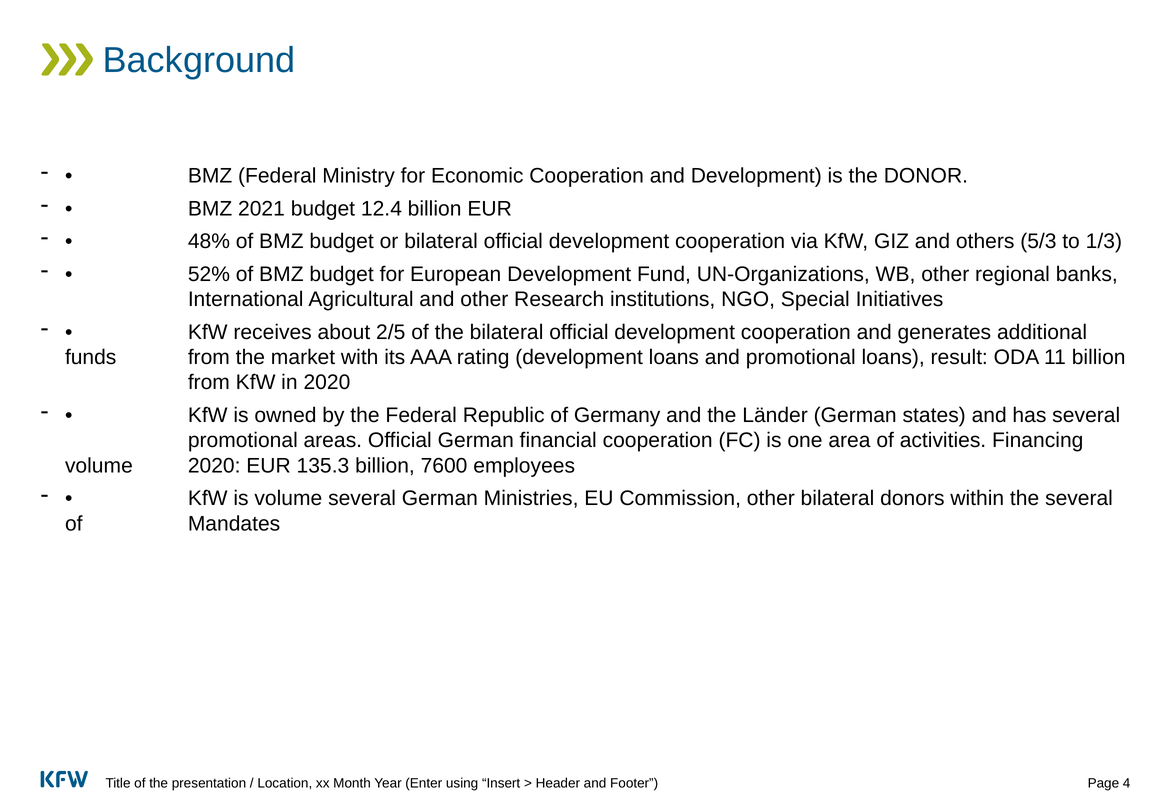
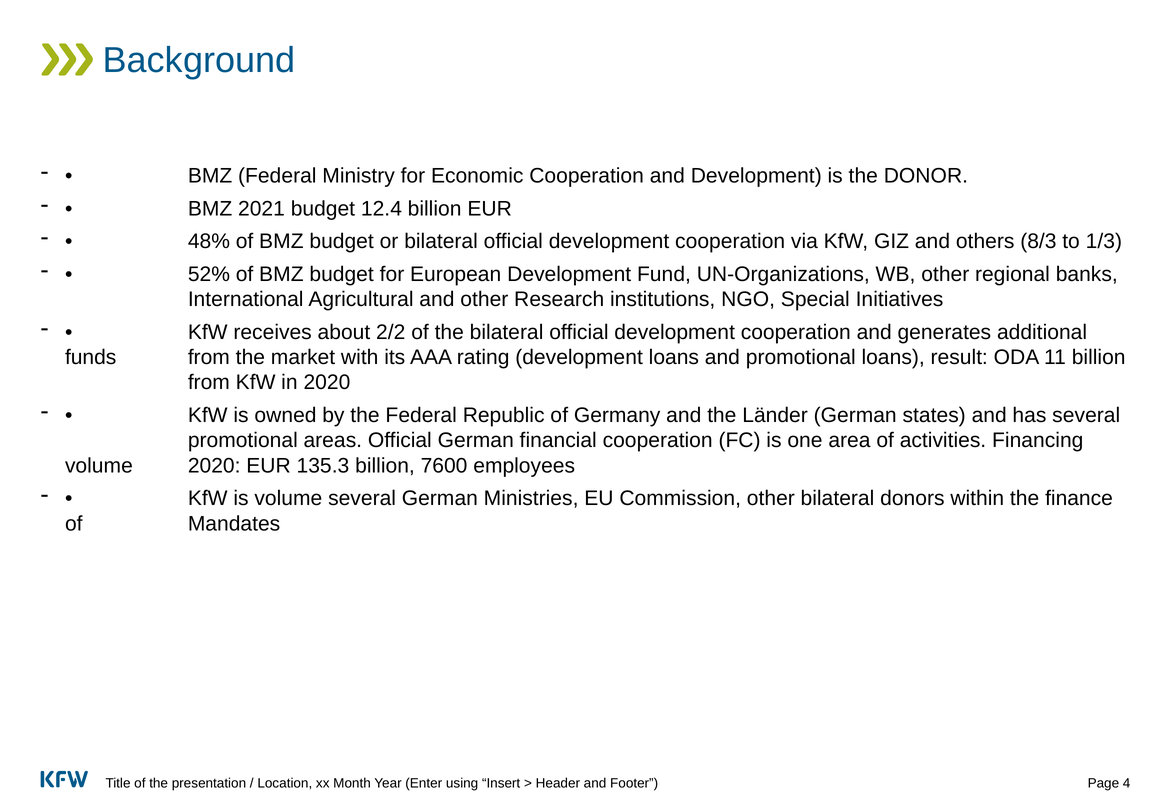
5/3: 5/3 -> 8/3
2/5: 2/5 -> 2/2
the several: several -> finance
